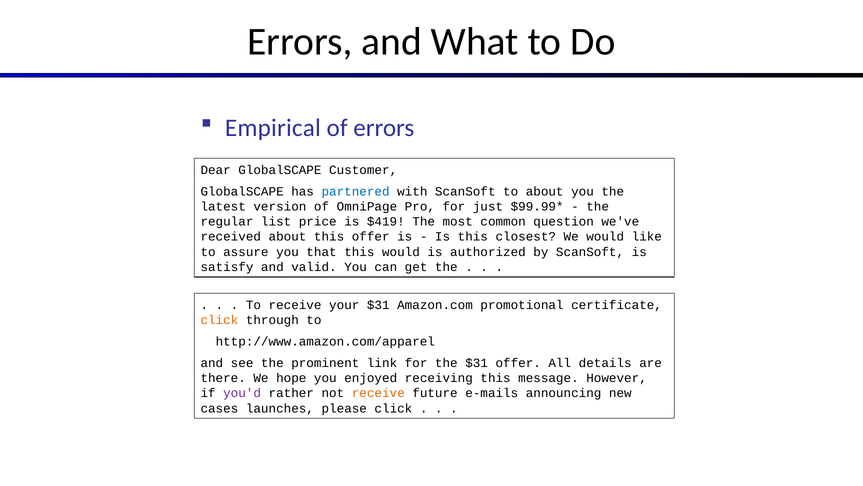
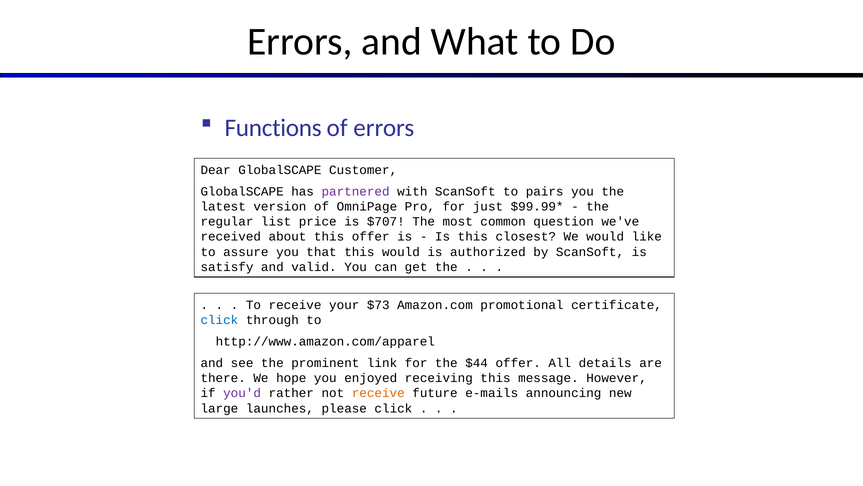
Empirical: Empirical -> Functions
partnered colour: blue -> purple
to about: about -> pairs
$419: $419 -> $707
your $31: $31 -> $73
click at (219, 320) colour: orange -> blue
the $31: $31 -> $44
cases: cases -> large
